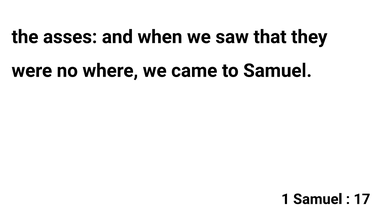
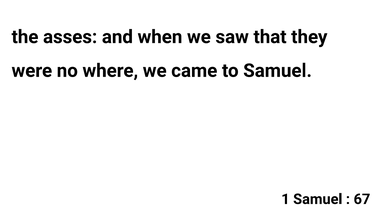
17: 17 -> 67
